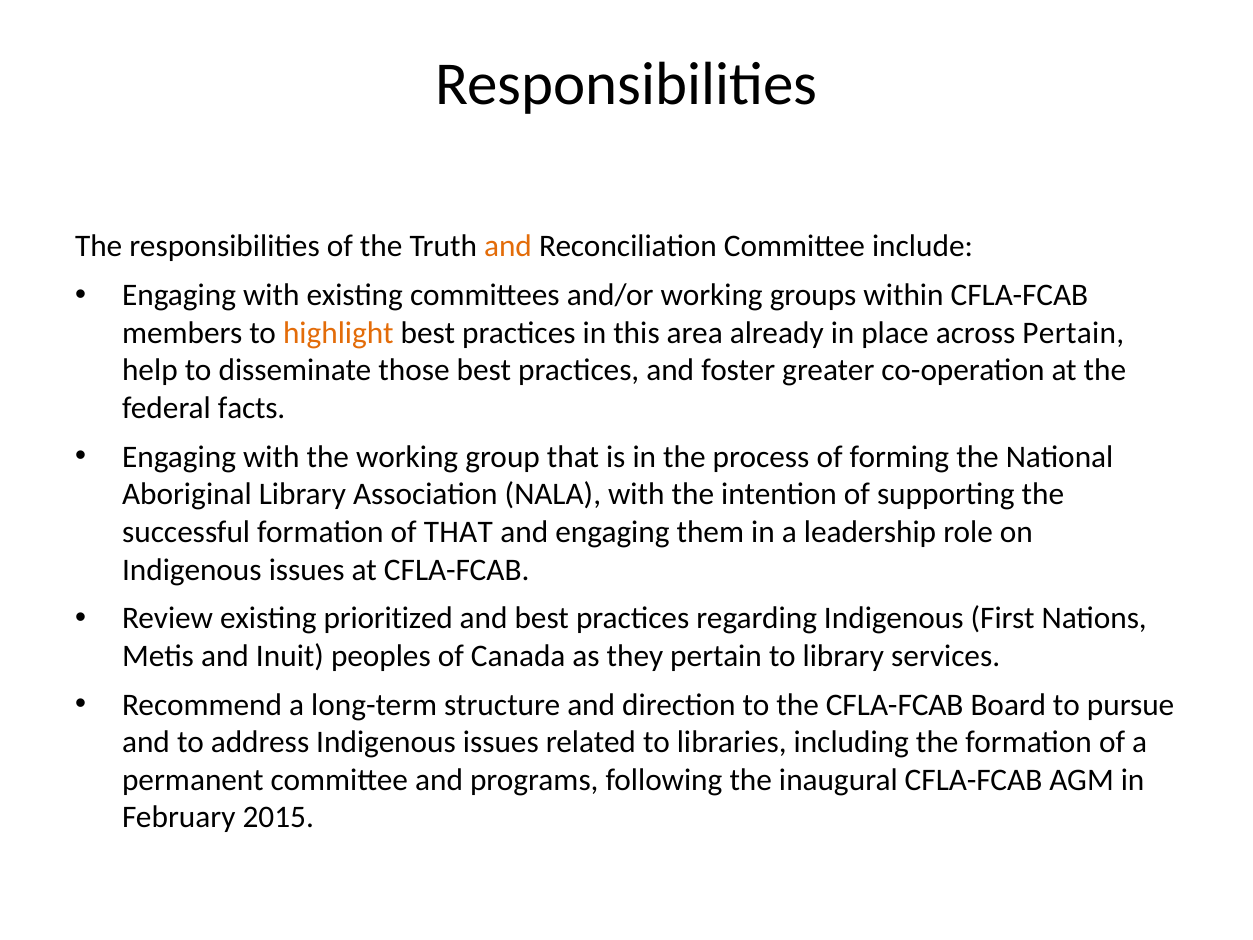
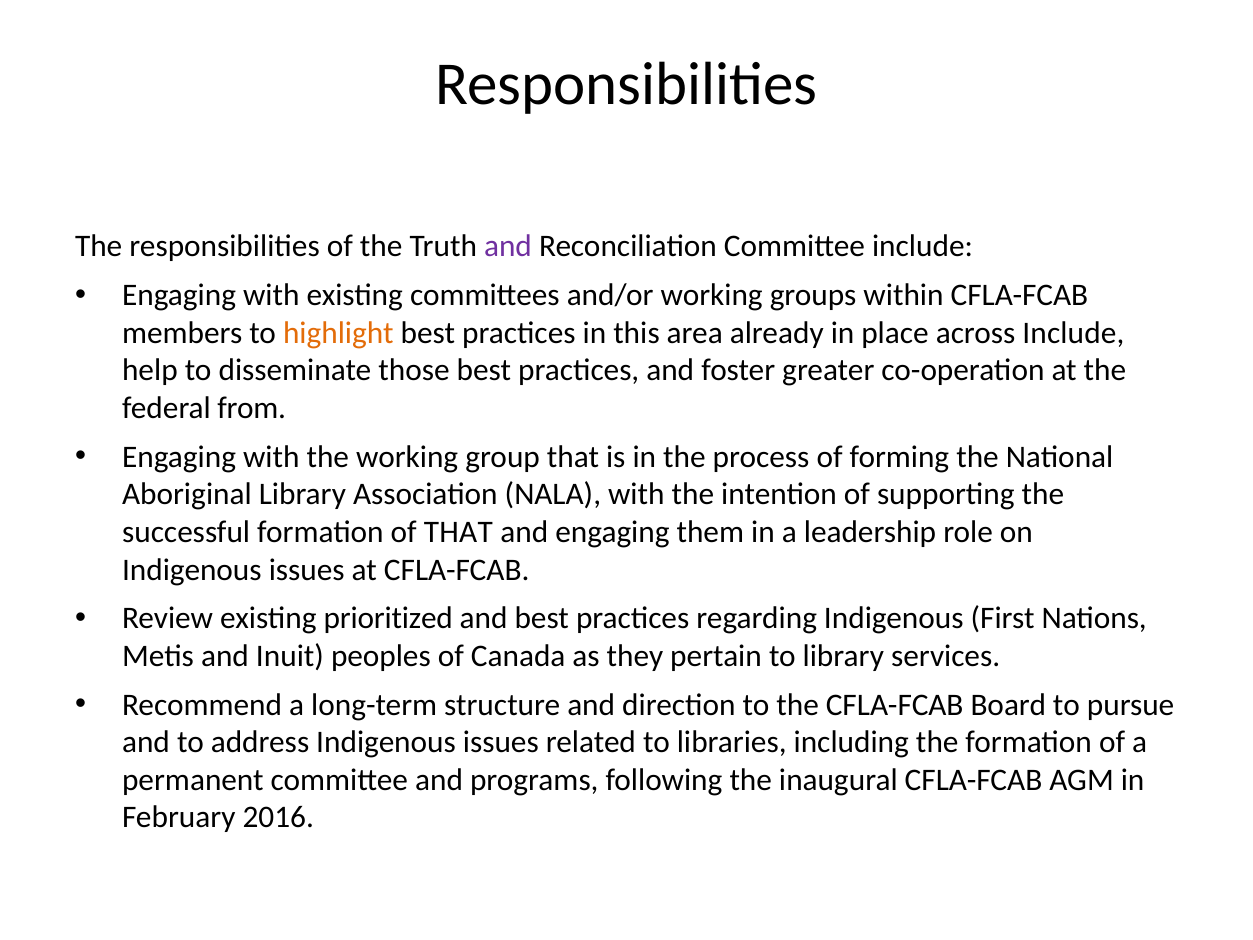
and at (508, 247) colour: orange -> purple
across Pertain: Pertain -> Include
facts: facts -> from
2015: 2015 -> 2016
